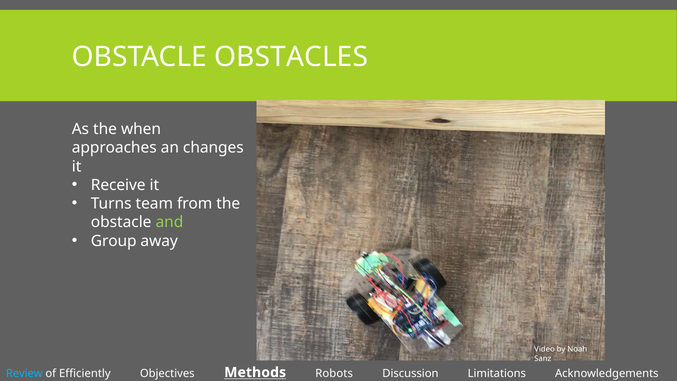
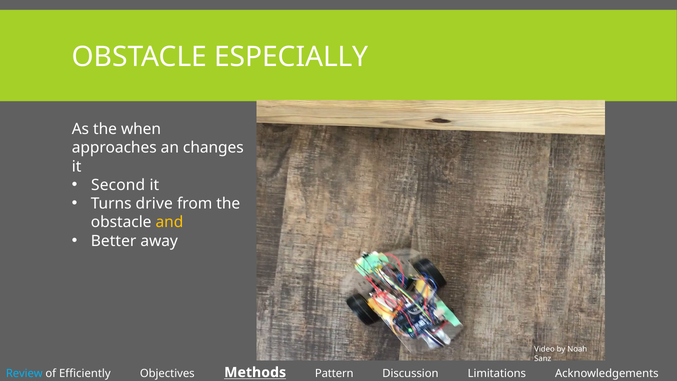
OBSTACLES: OBSTACLES -> ESPECIALLY
Receive: Receive -> Second
team: team -> drive
and colour: light green -> yellow
Group: Group -> Better
Robots: Robots -> Pattern
